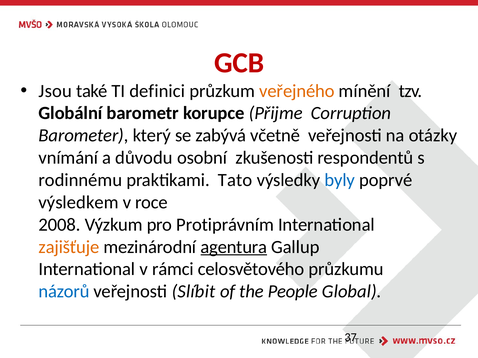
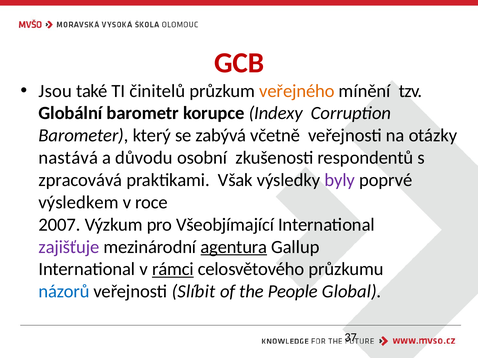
definici: definici -> činitelů
Přijme: Přijme -> Indexy
vnímání: vnímání -> nastává
rodinnému: rodinnému -> zpracovává
Tato: Tato -> Však
byly colour: blue -> purple
2008: 2008 -> 2007
Protiprávním: Protiprávním -> Všeobjímající
zajišťuje colour: orange -> purple
rámci underline: none -> present
